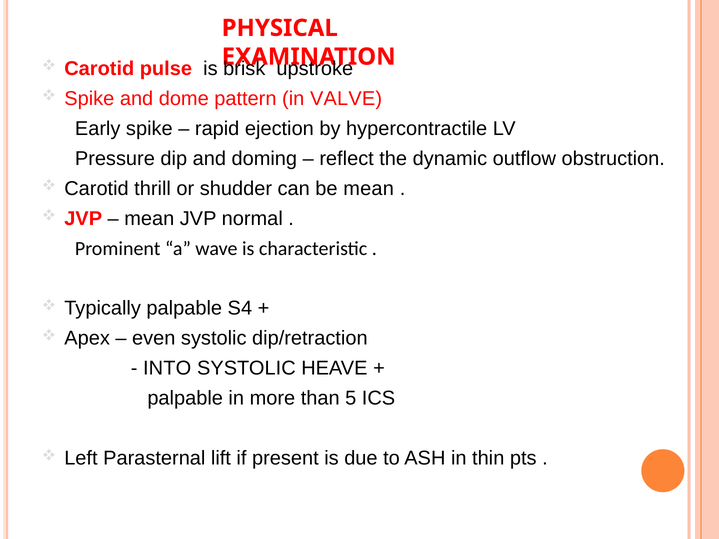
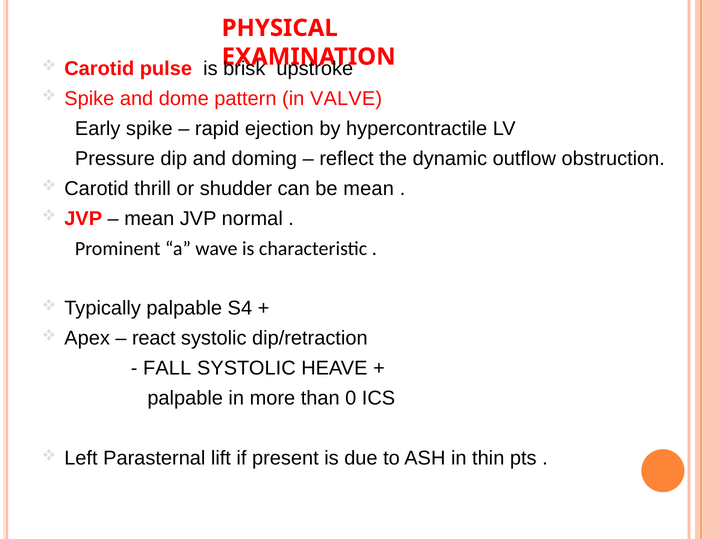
even: even -> react
INTO: INTO -> FALL
5: 5 -> 0
